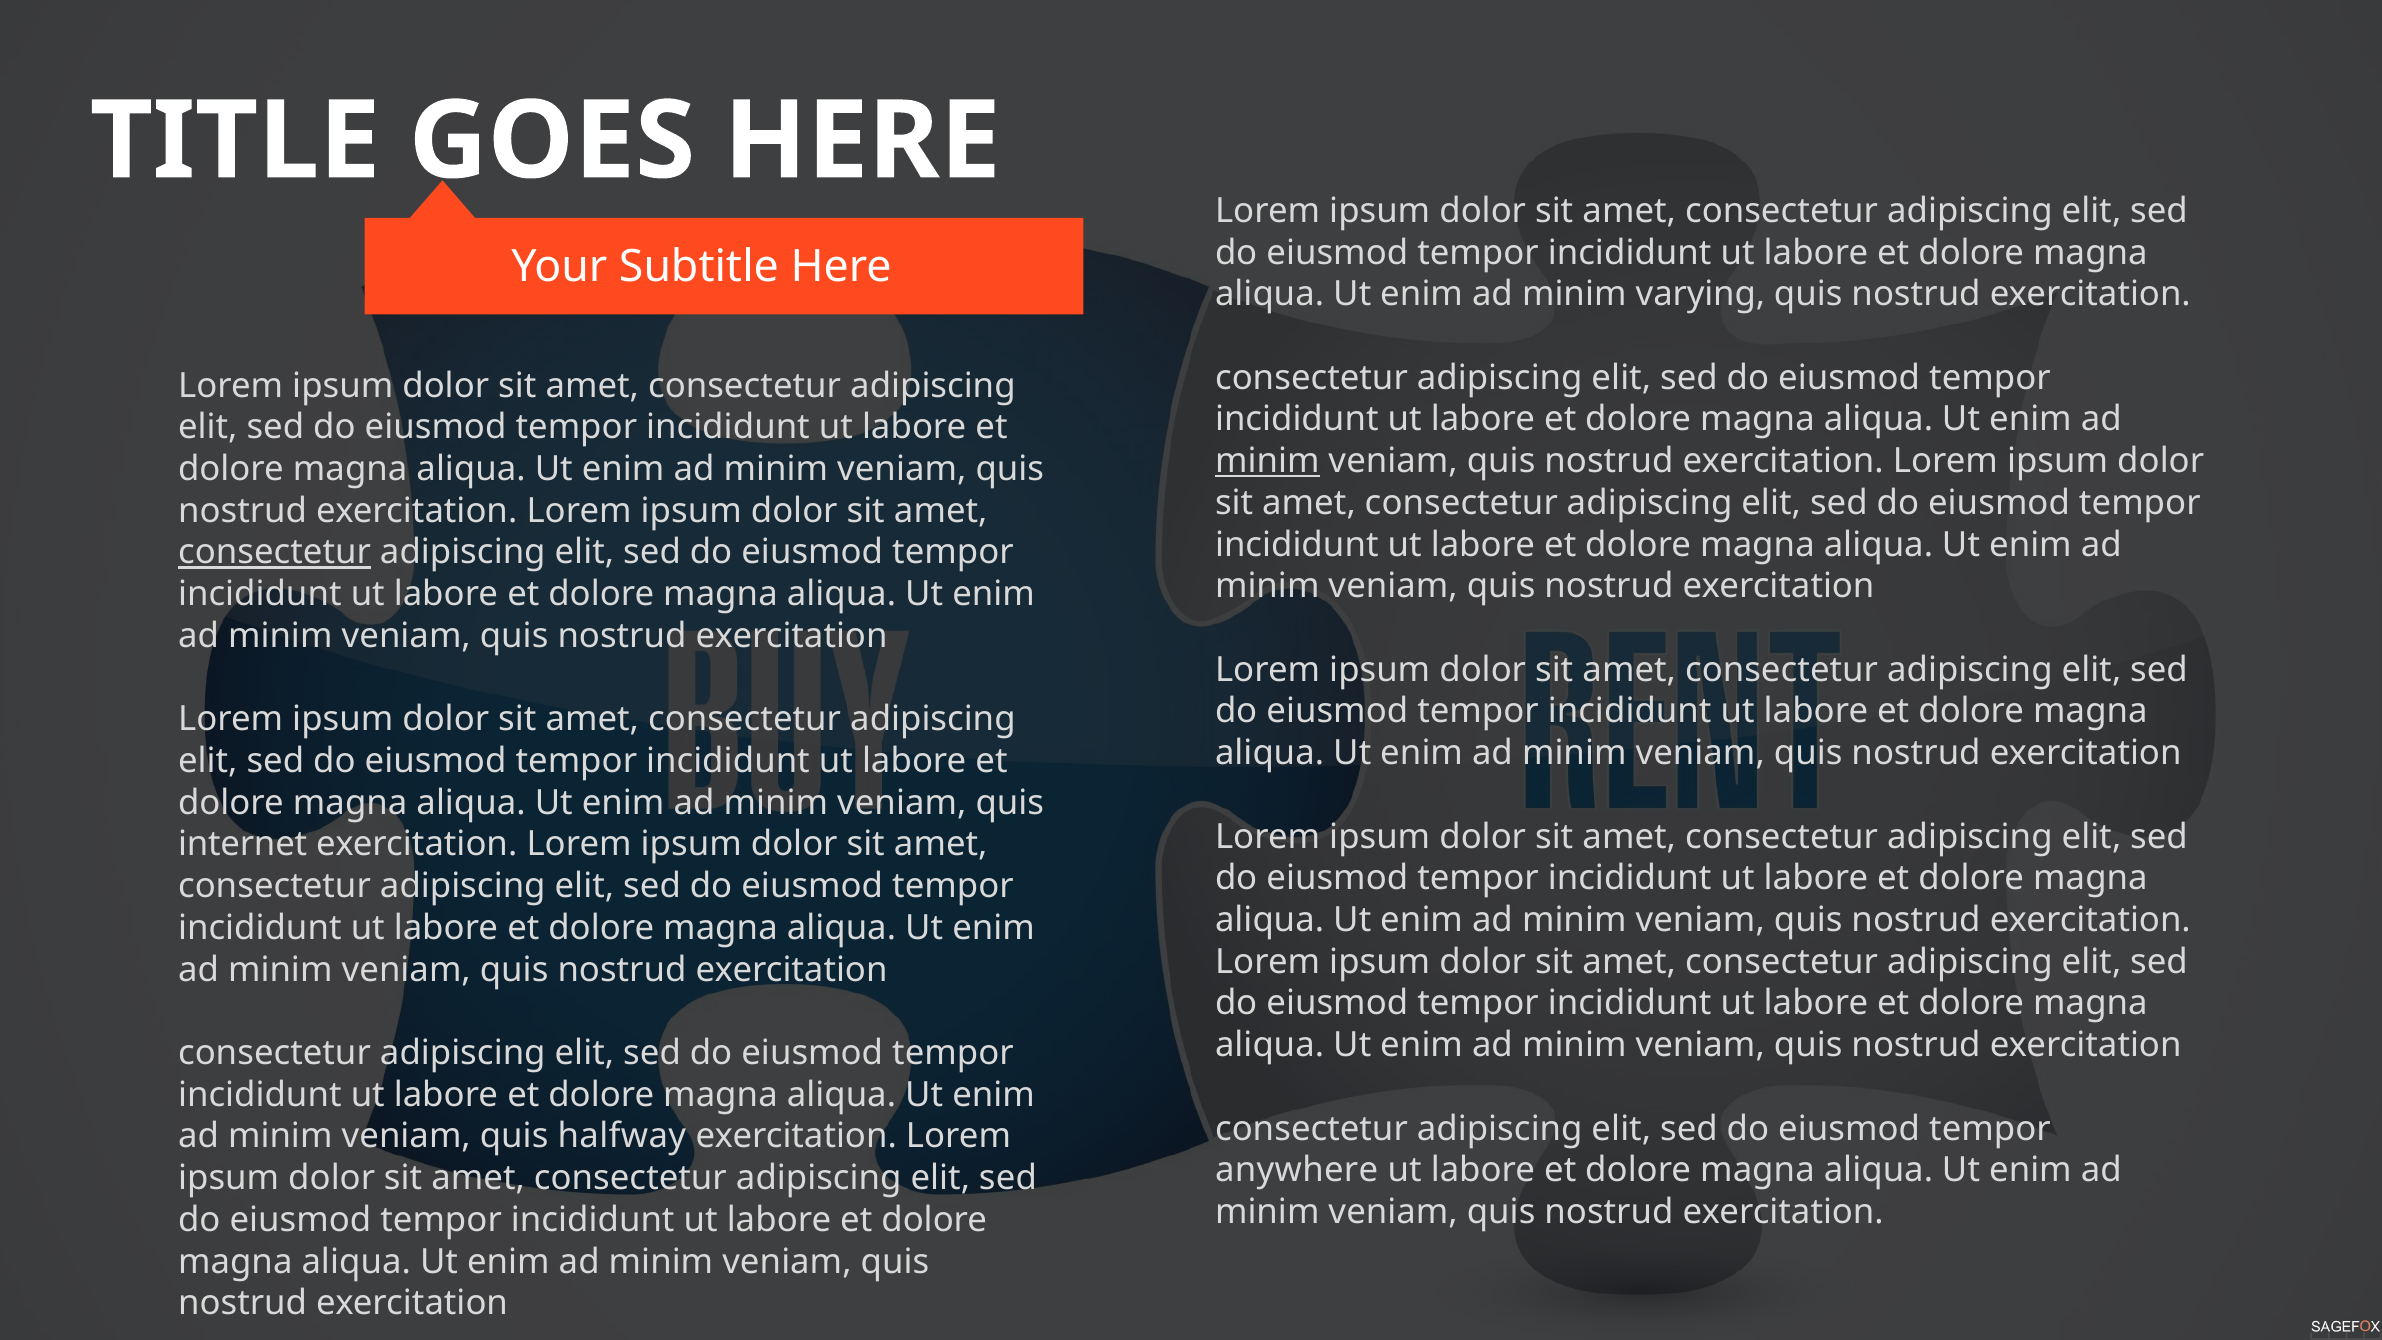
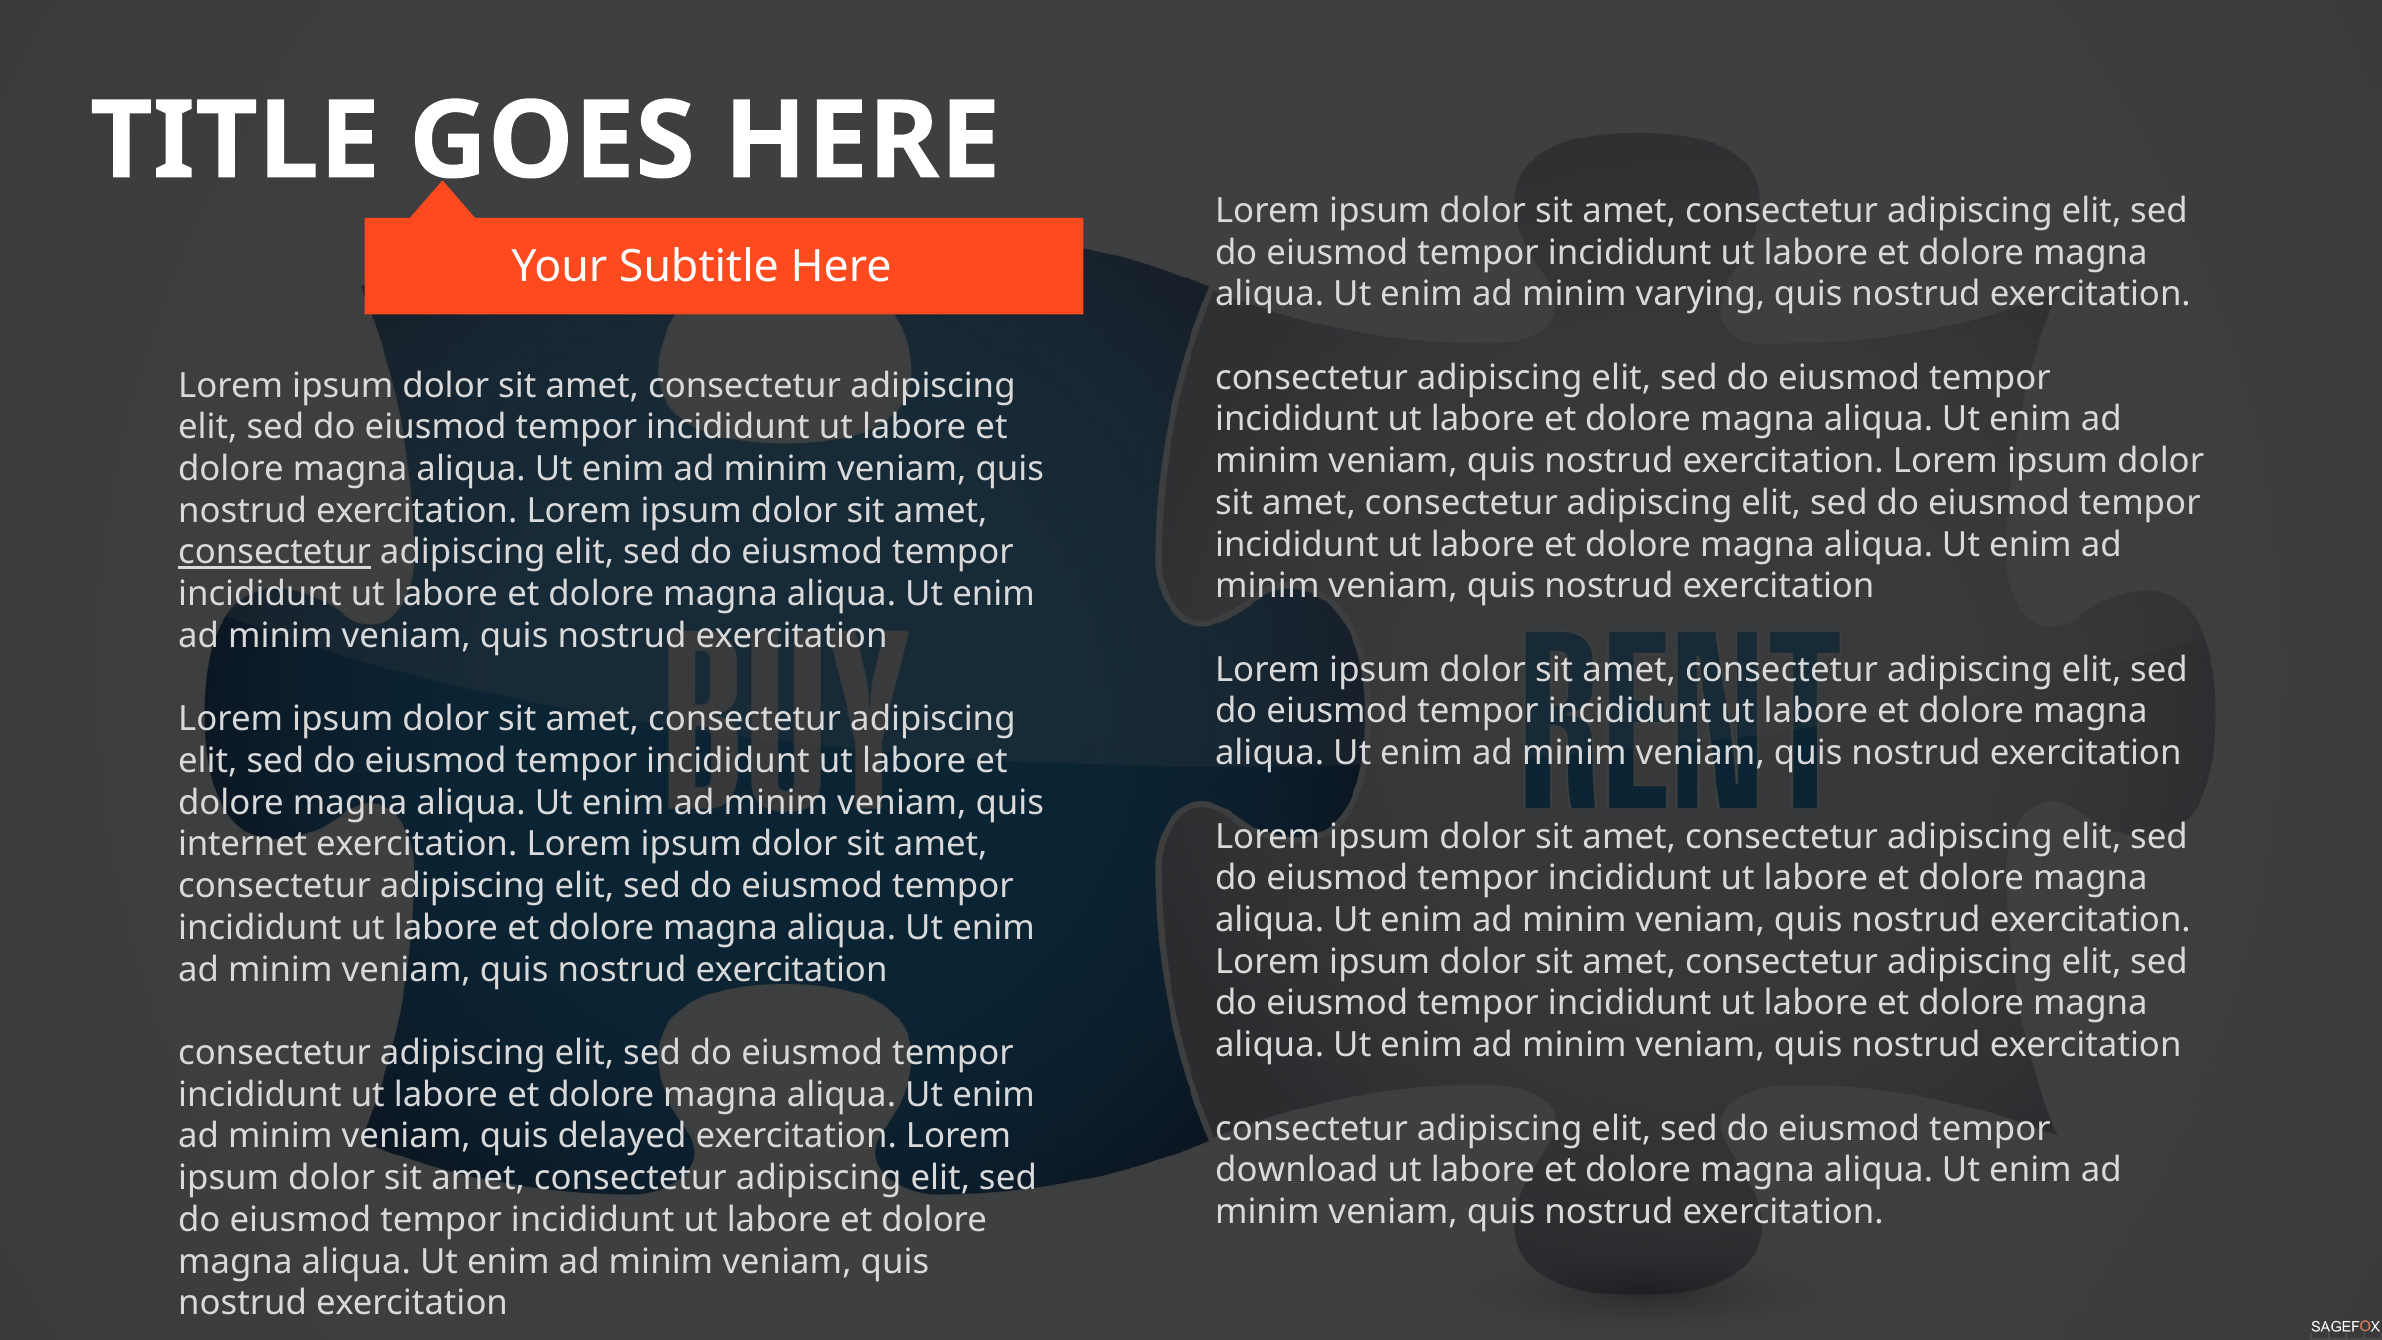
minim at (1267, 461) underline: present -> none
halfway: halfway -> delayed
anywhere: anywhere -> download
